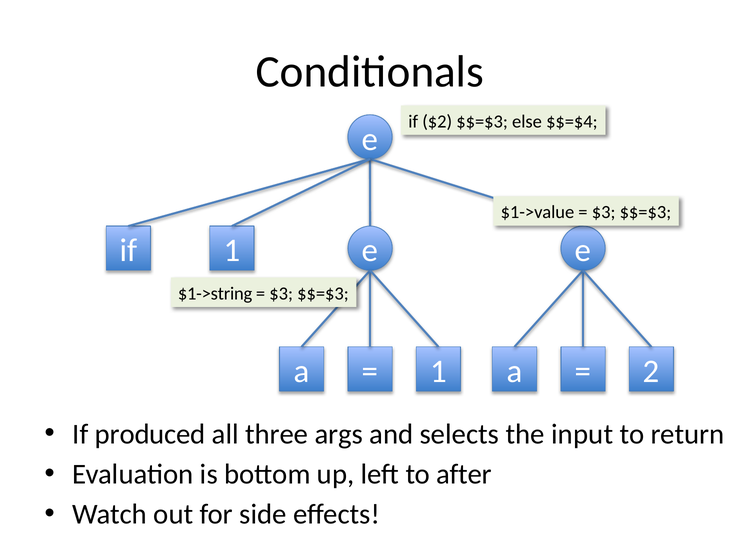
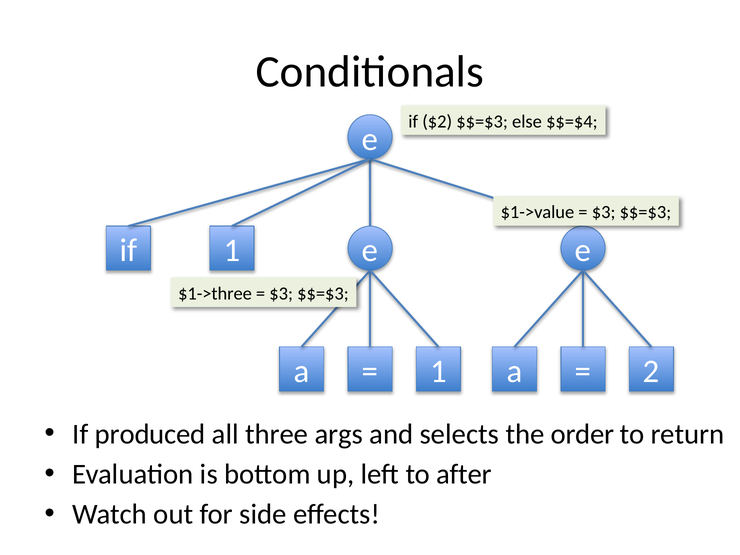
$1->string: $1->string -> $1->three
input: input -> order
